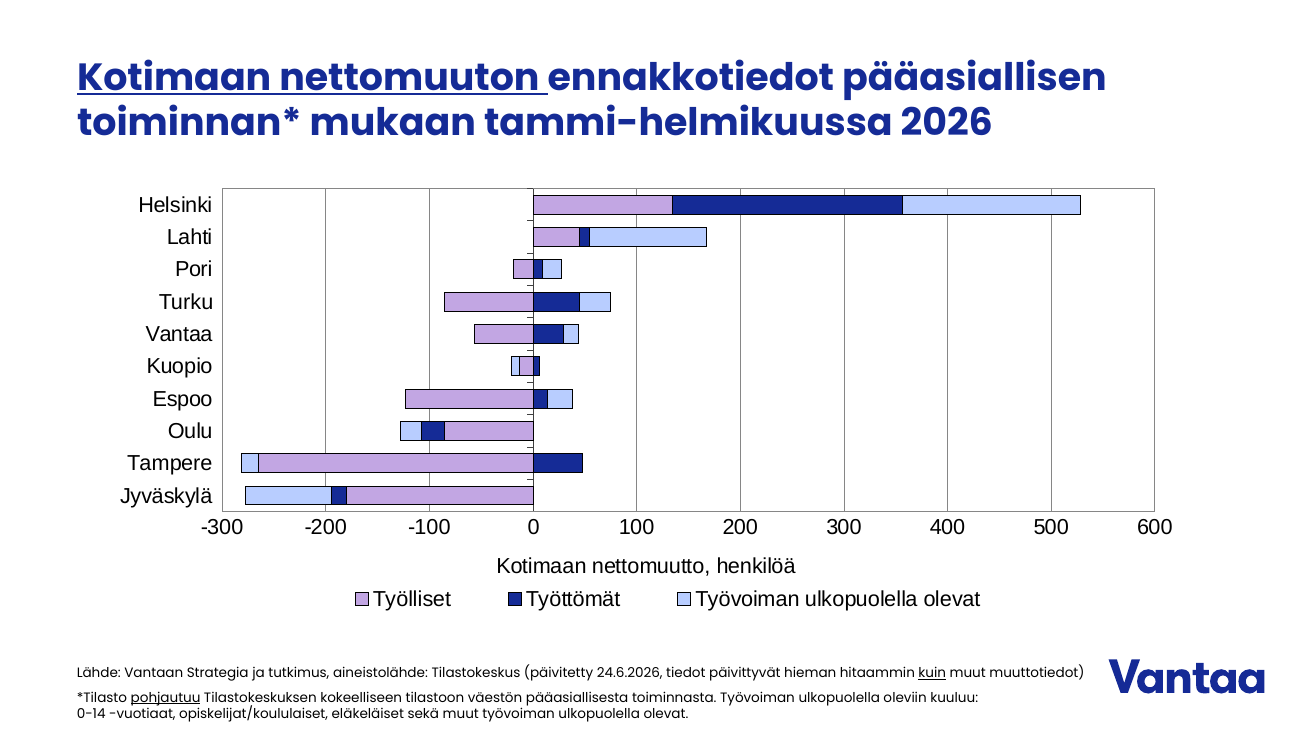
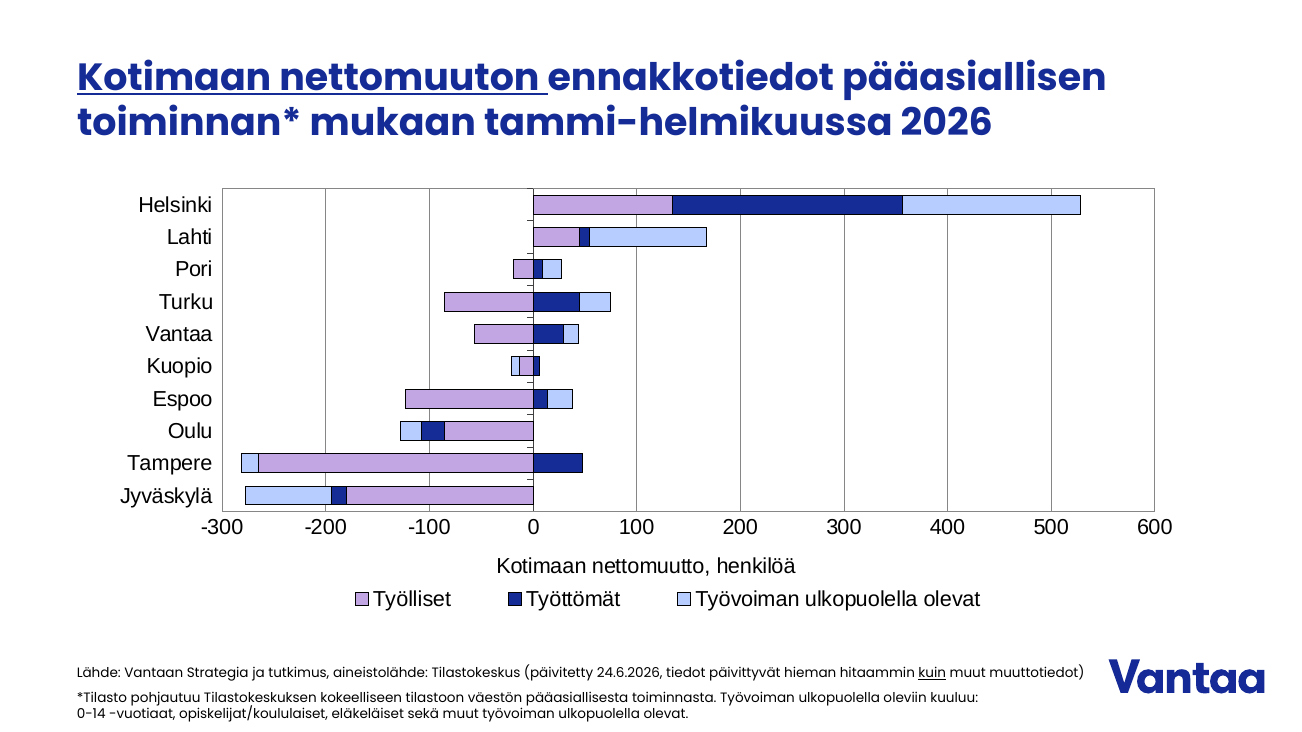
pohjautuu underline: present -> none
